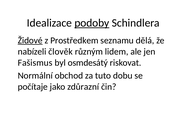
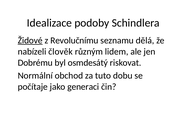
podoby underline: present -> none
Prostředkem: Prostředkem -> Revolučnímu
Fašismus: Fašismus -> Dobrému
zdůrazní: zdůrazní -> generaci
